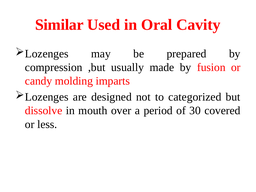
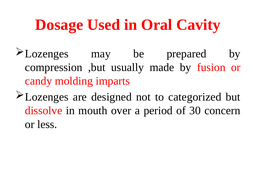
Similar: Similar -> Dosage
covered: covered -> concern
